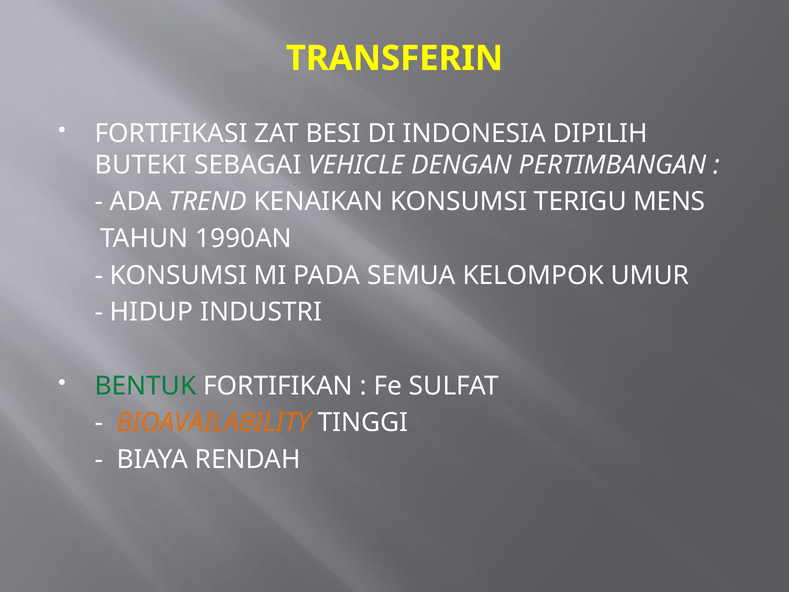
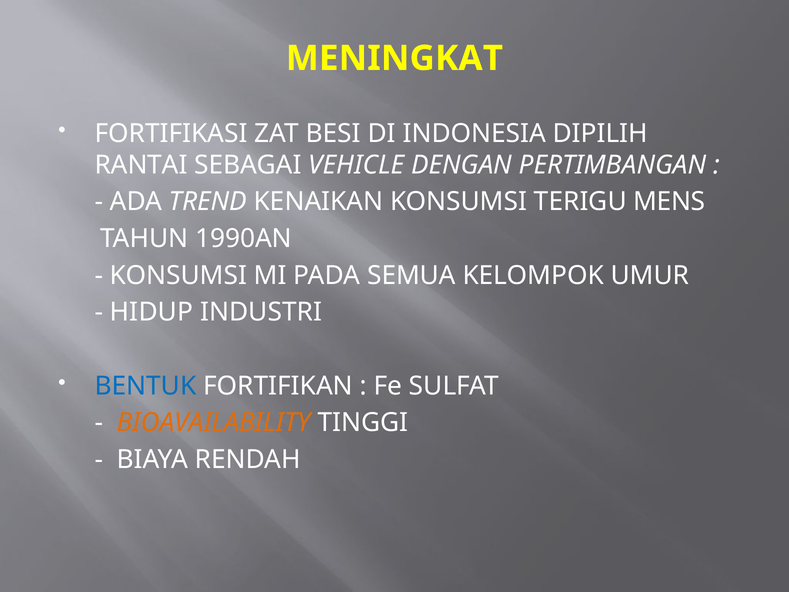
TRANSFERIN: TRANSFERIN -> MENINGKAT
BUTEKI: BUTEKI -> RANTAI
BENTUK colour: green -> blue
